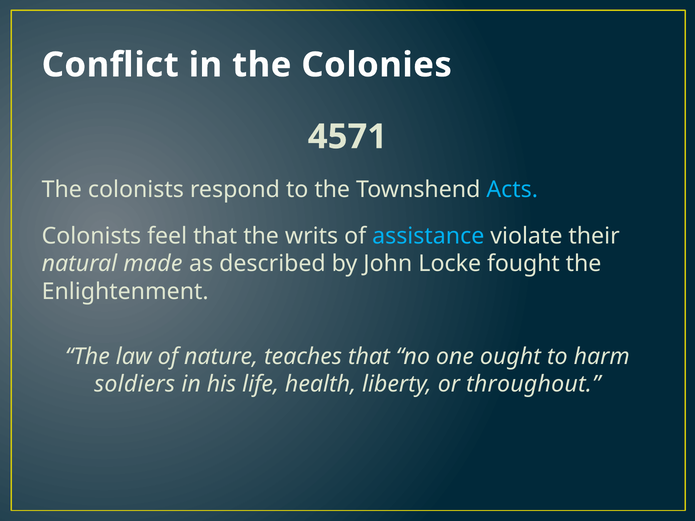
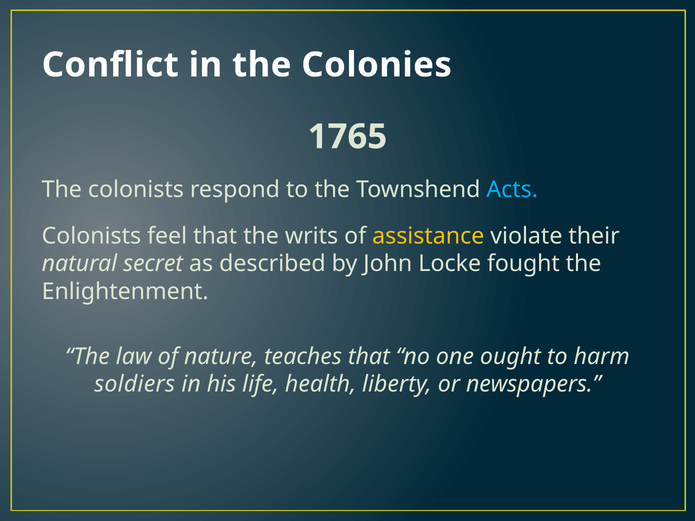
4571: 4571 -> 1765
assistance colour: light blue -> yellow
made: made -> secret
throughout: throughout -> newspapers
